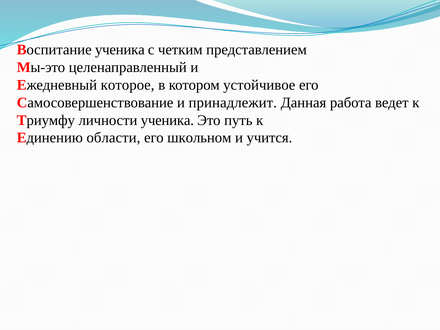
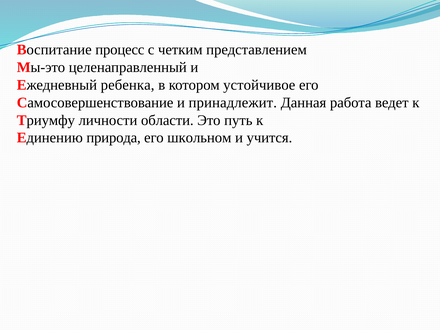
Воспитание ученика: ученика -> процесс
которое: которое -> ребенка
личности ученика: ученика -> области
области: области -> природа
